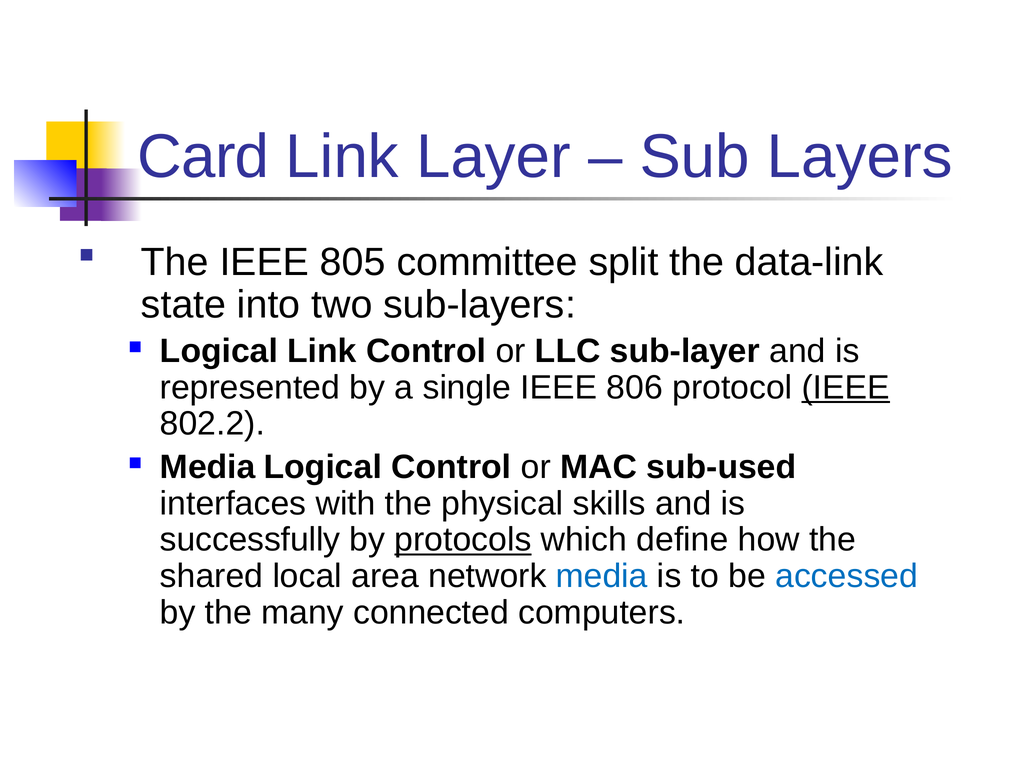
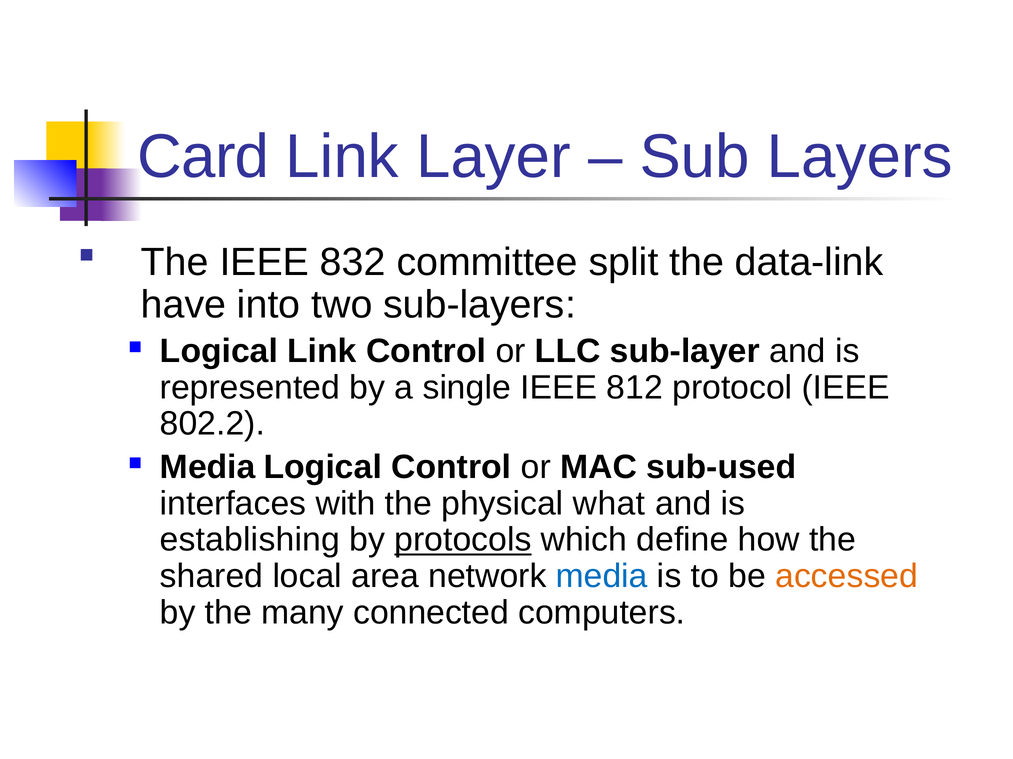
805: 805 -> 832
state: state -> have
806: 806 -> 812
IEEE at (846, 388) underline: present -> none
skills: skills -> what
successfully: successfully -> establishing
accessed colour: blue -> orange
